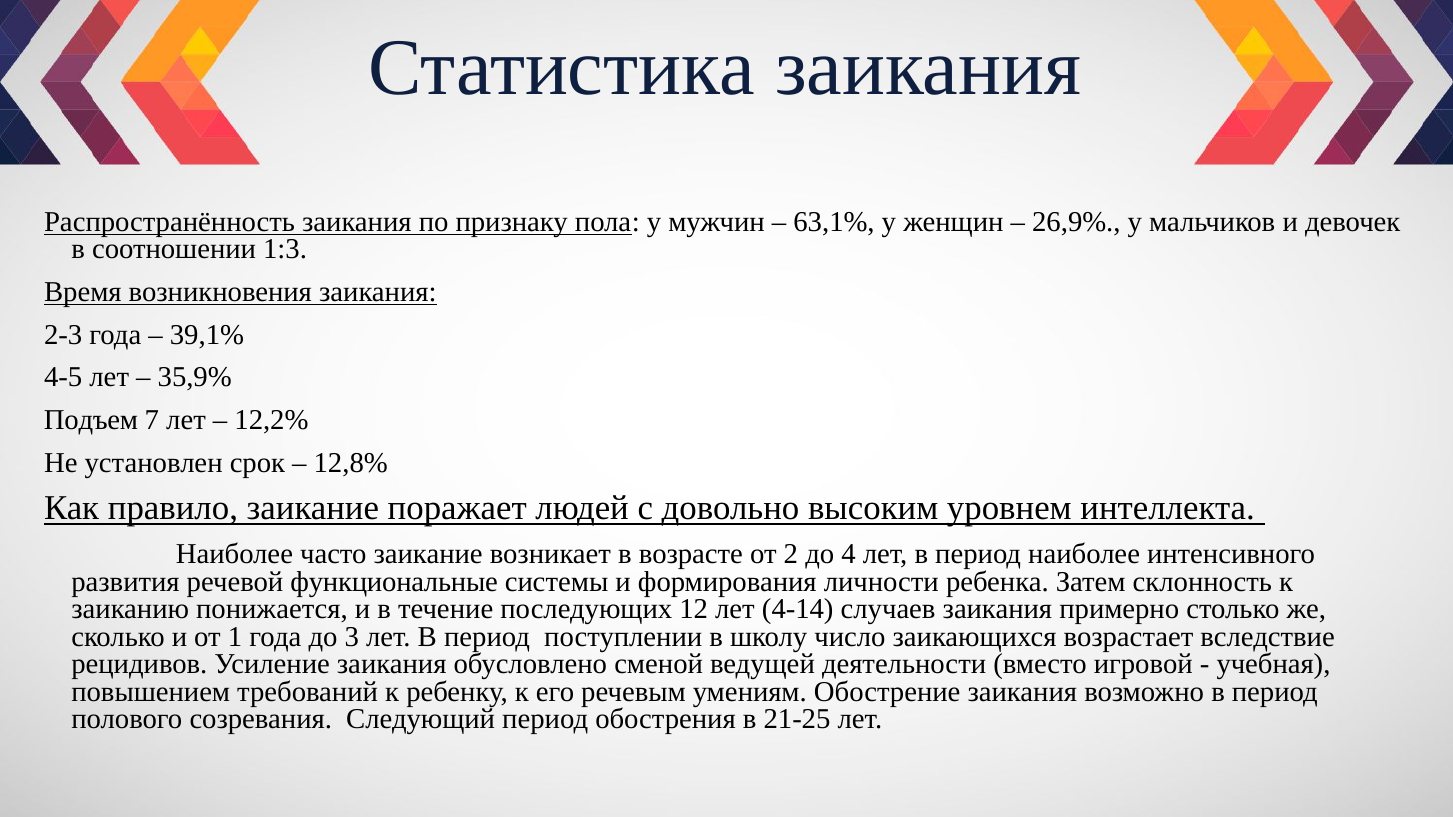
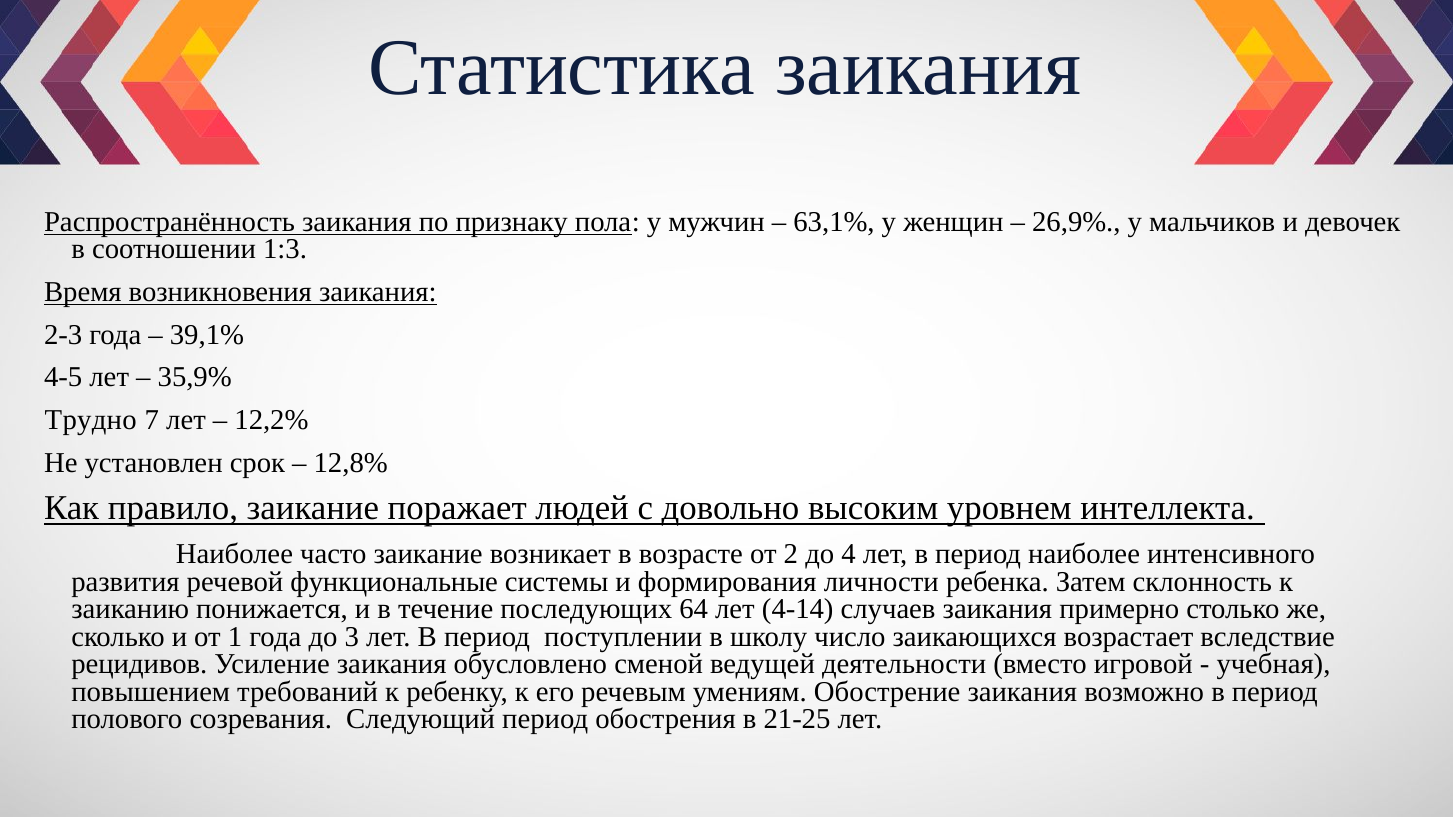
Подъем: Подъем -> Трудно
12: 12 -> 64
